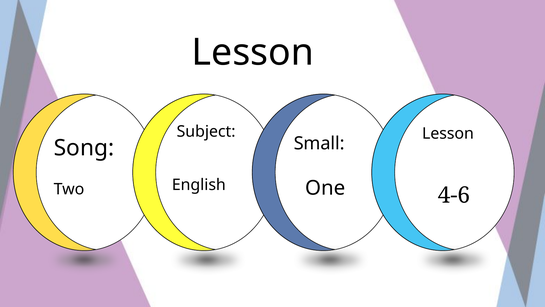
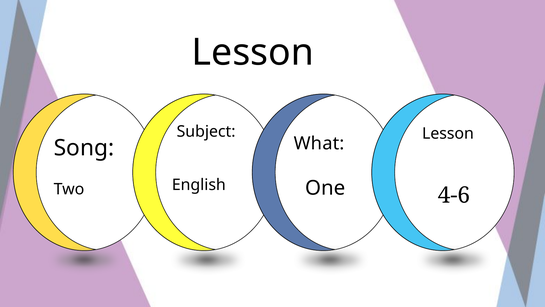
Small: Small -> What
